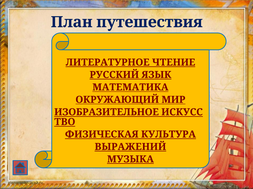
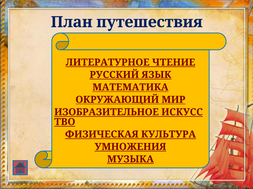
ВЫРАЖЕНИЙ: ВЫРАЖЕНИЙ -> УМНОЖЕНИЯ
